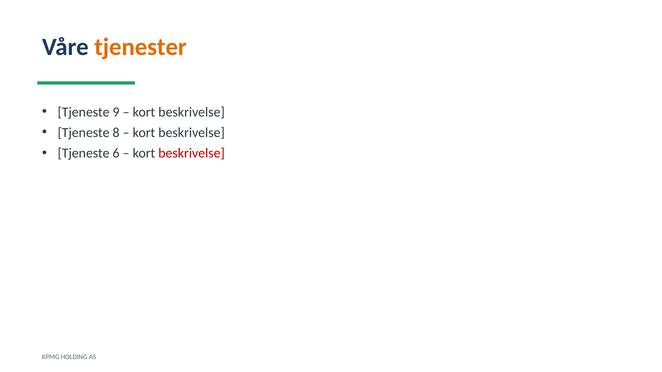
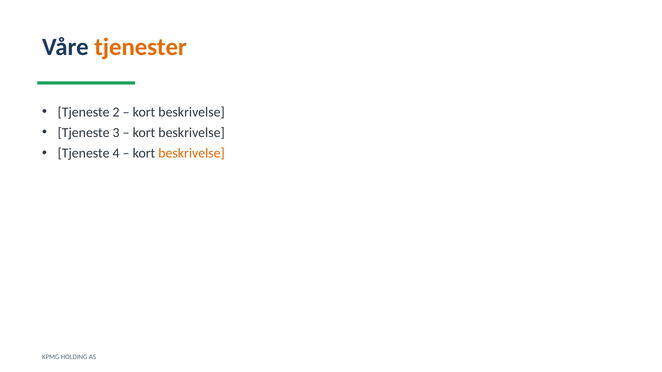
9: 9 -> 2
8: 8 -> 3
6: 6 -> 4
beskrivelse at (192, 154) colour: red -> orange
